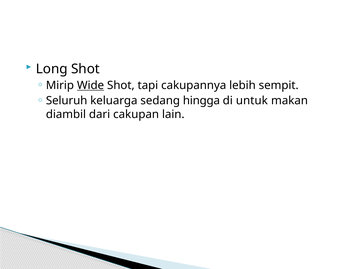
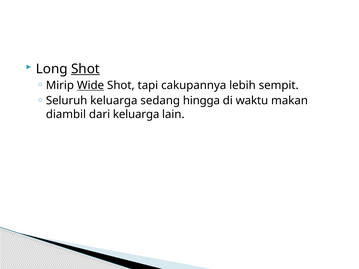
Shot at (85, 69) underline: none -> present
untuk: untuk -> waktu
dari cakupan: cakupan -> keluarga
